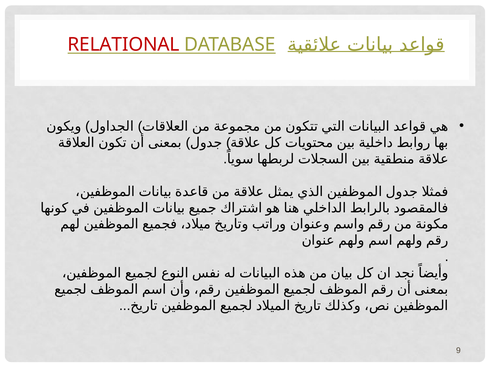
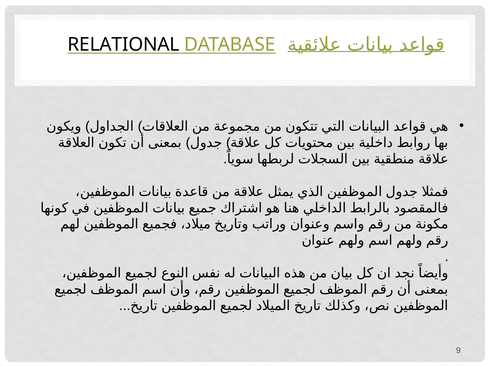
RELATIONAL colour: red -> black
